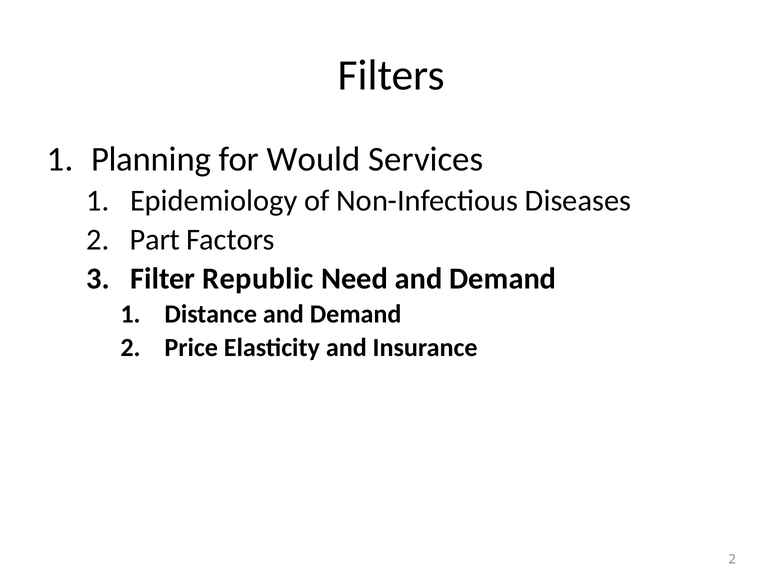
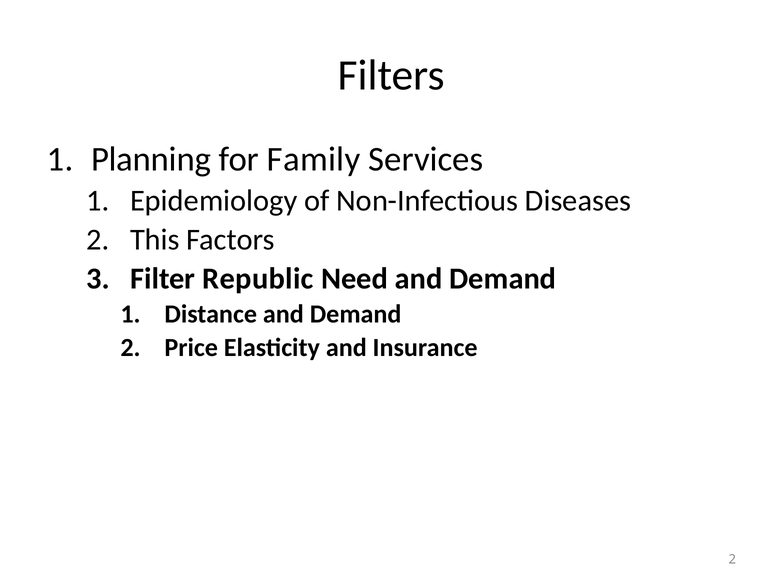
Would: Would -> Family
Part: Part -> This
